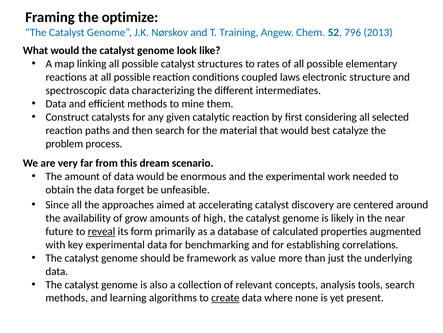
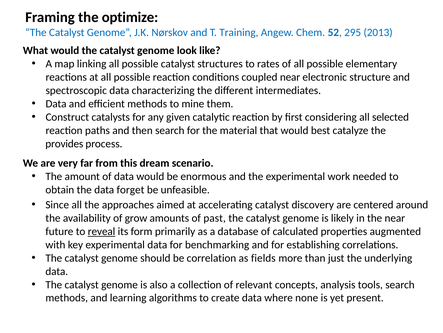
796: 796 -> 295
coupled laws: laws -> near
problem: problem -> provides
high: high -> past
framework: framework -> correlation
value: value -> fields
create underline: present -> none
